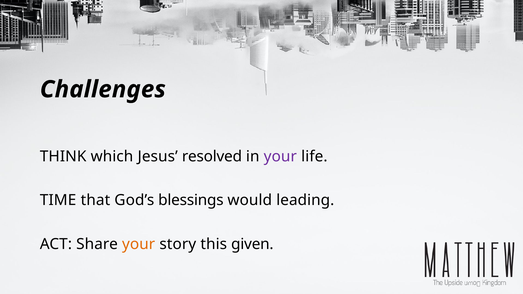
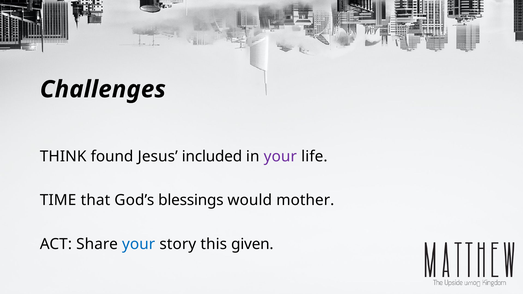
which: which -> found
resolved: resolved -> included
leading: leading -> mother
your at (139, 244) colour: orange -> blue
